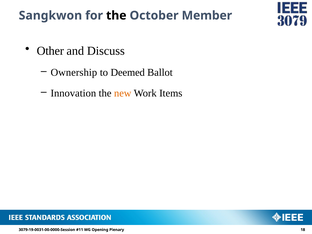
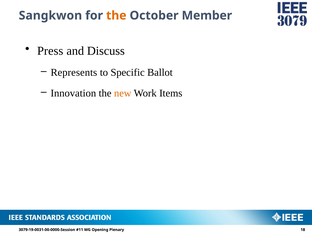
the at (116, 16) colour: black -> orange
Other: Other -> Press
Ownership: Ownership -> Represents
Deemed: Deemed -> Specific
